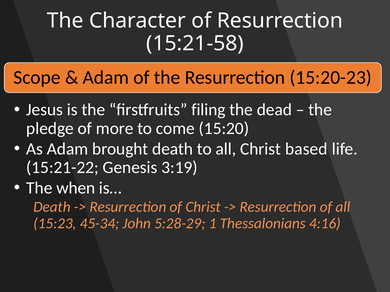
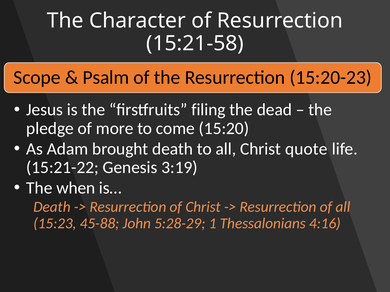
Adam at (106, 78): Adam -> Psalm
based: based -> quote
45-34: 45-34 -> 45-88
